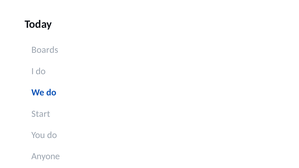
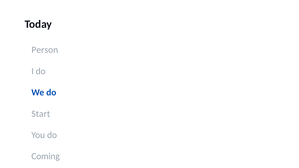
Boards: Boards -> Person
Anyone: Anyone -> Coming
